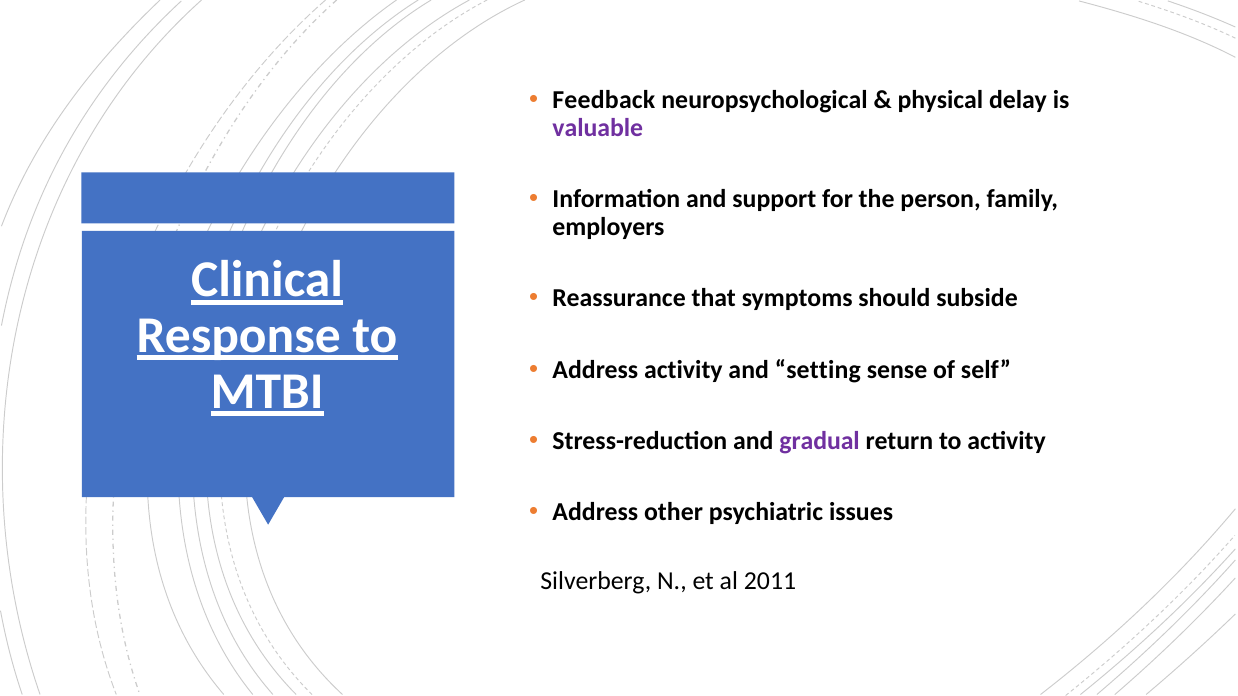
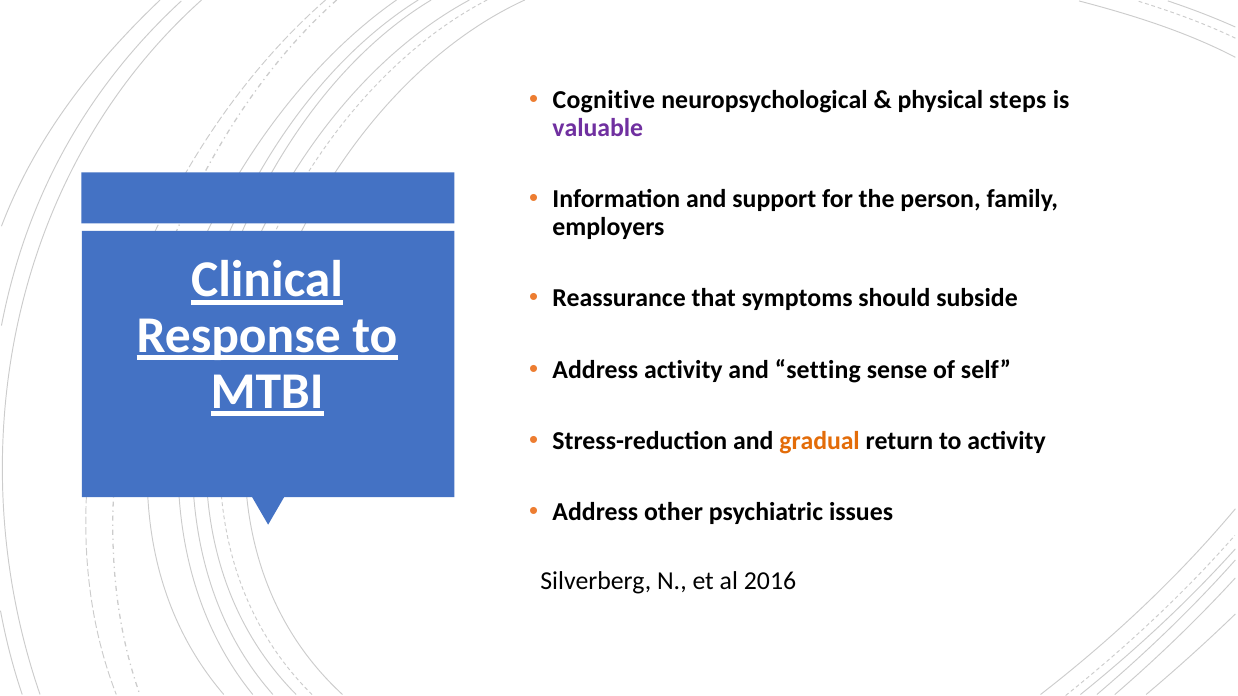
Feedback: Feedback -> Cognitive
delay: delay -> steps
gradual colour: purple -> orange
2011: 2011 -> 2016
